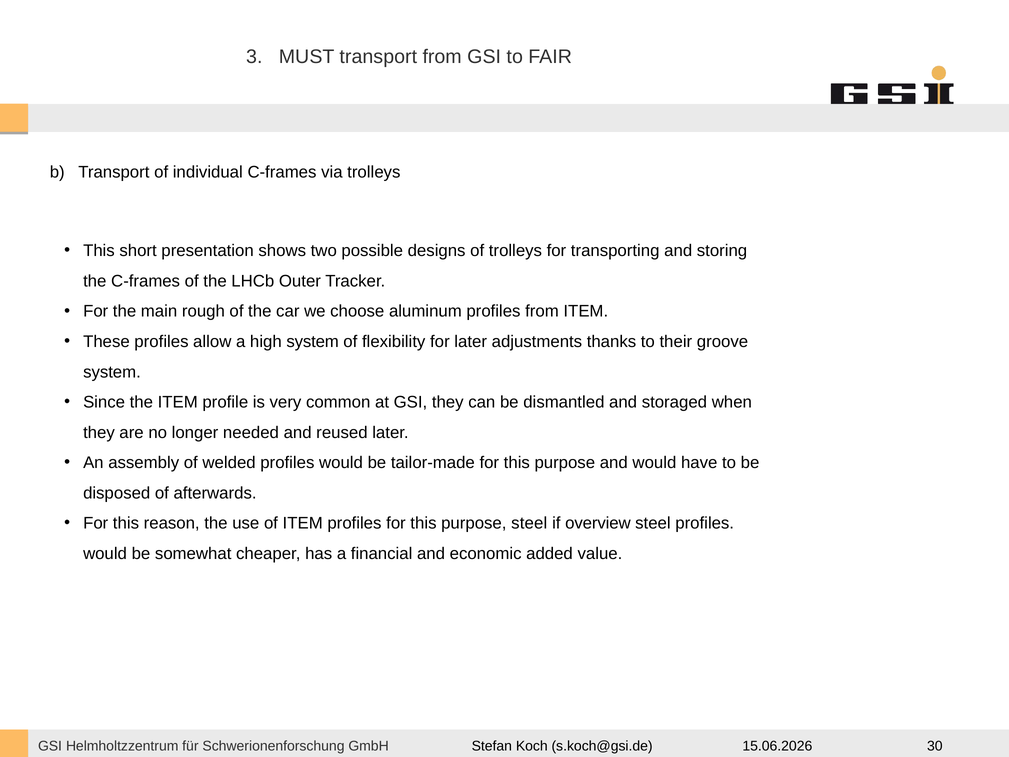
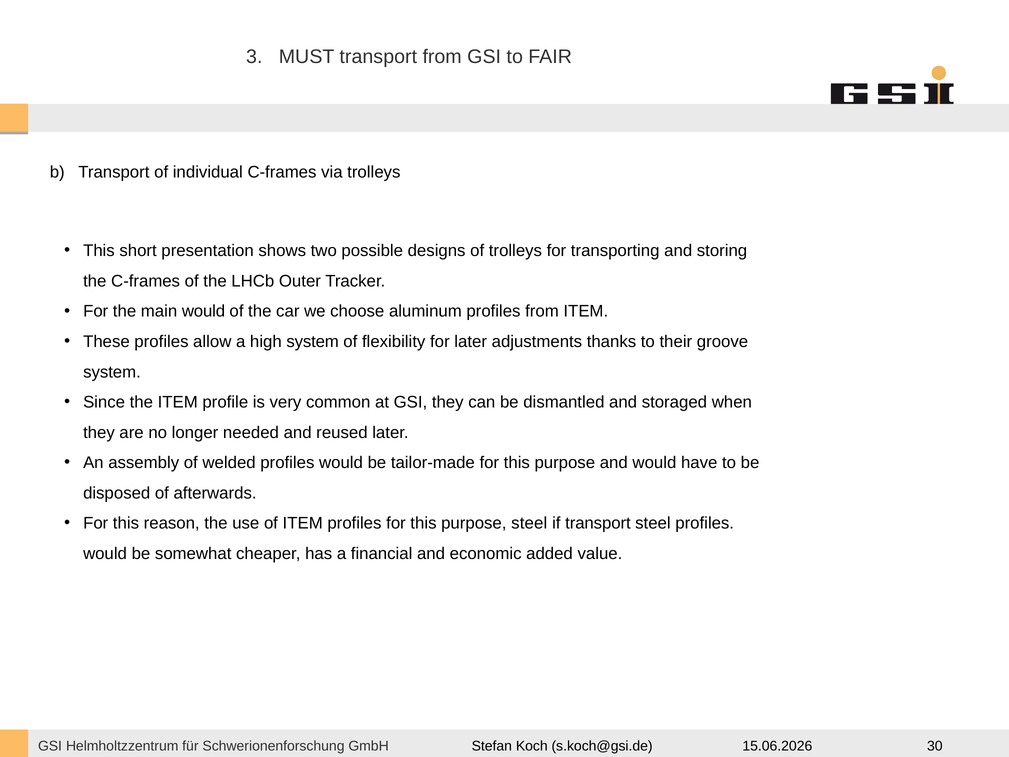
main rough: rough -> would
if overview: overview -> transport
